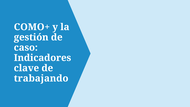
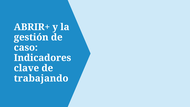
COMO+: COMO+ -> ABRIR+
